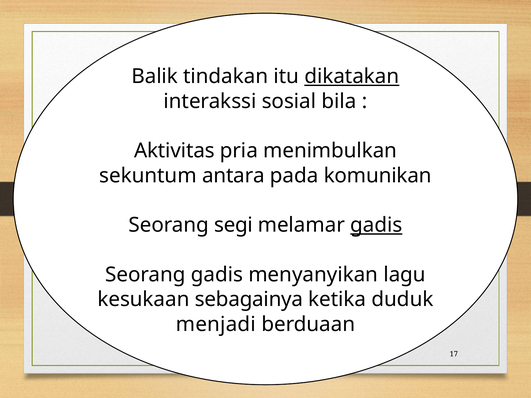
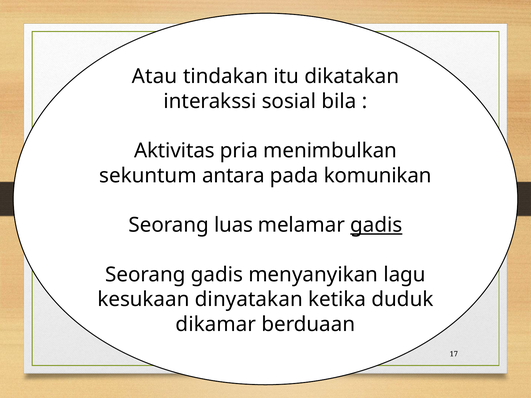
Balik: Balik -> Atau
dikatakan underline: present -> none
segi: segi -> luas
sebagainya: sebagainya -> dinyatakan
menjadi: menjadi -> dikamar
